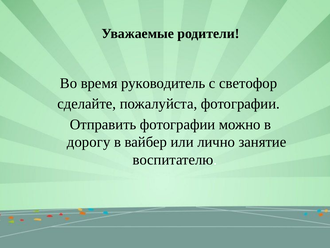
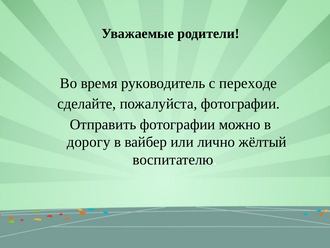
светофор: светофор -> переходе
занятие: занятие -> жёлтый
